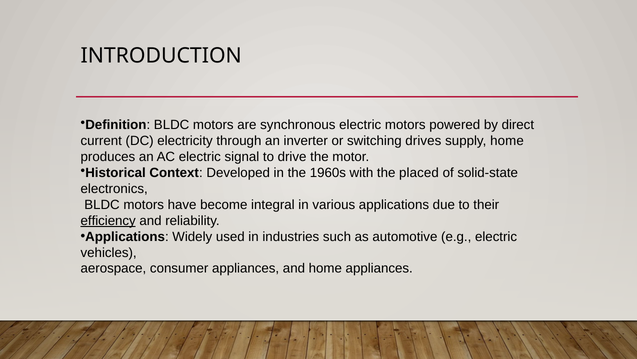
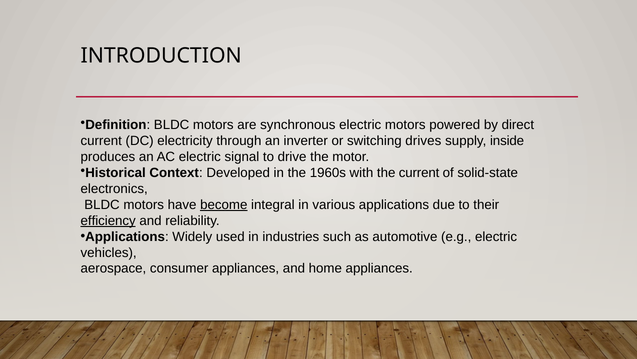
supply home: home -> inside
the placed: placed -> current
become underline: none -> present
